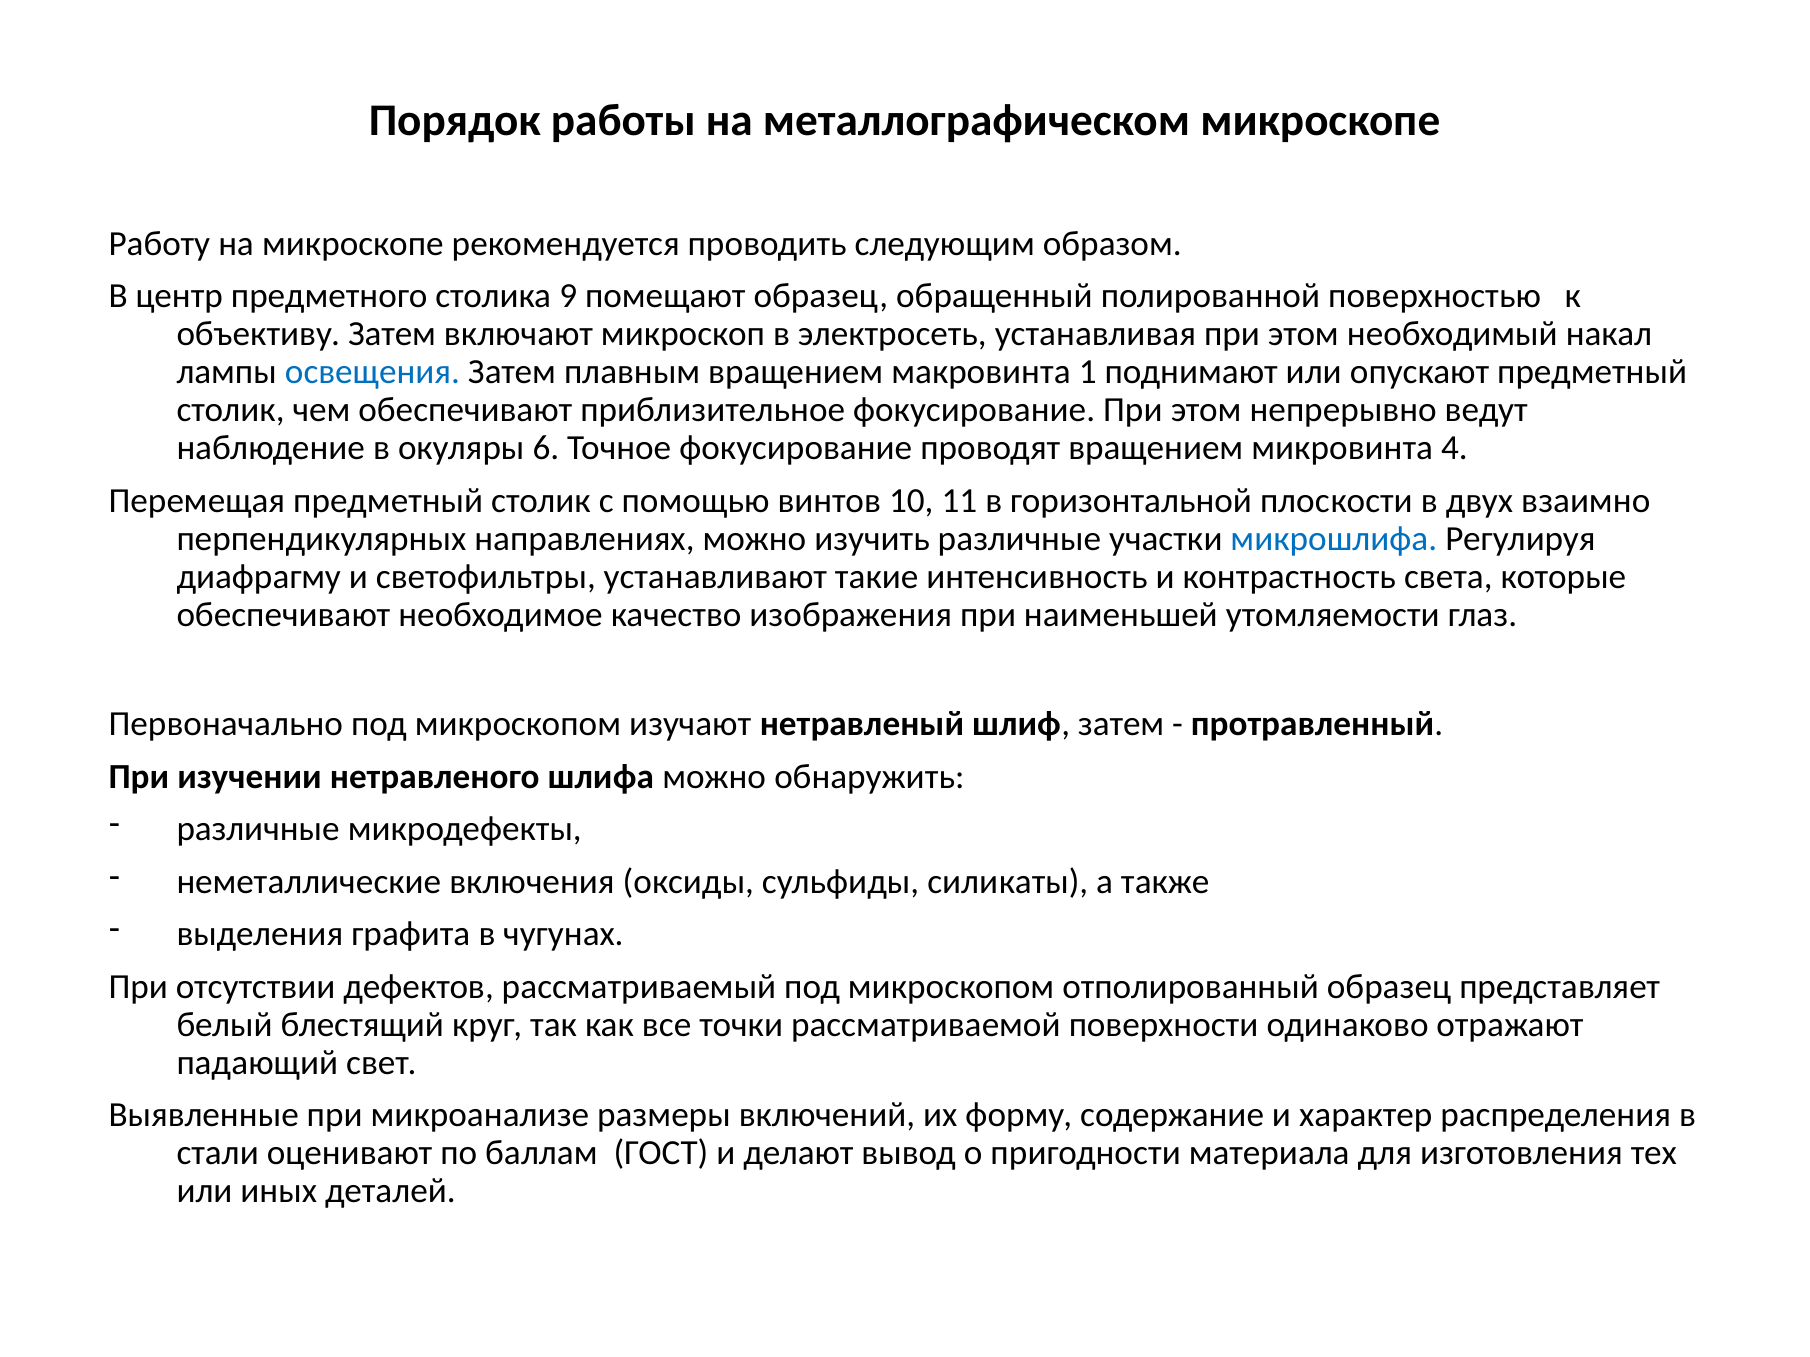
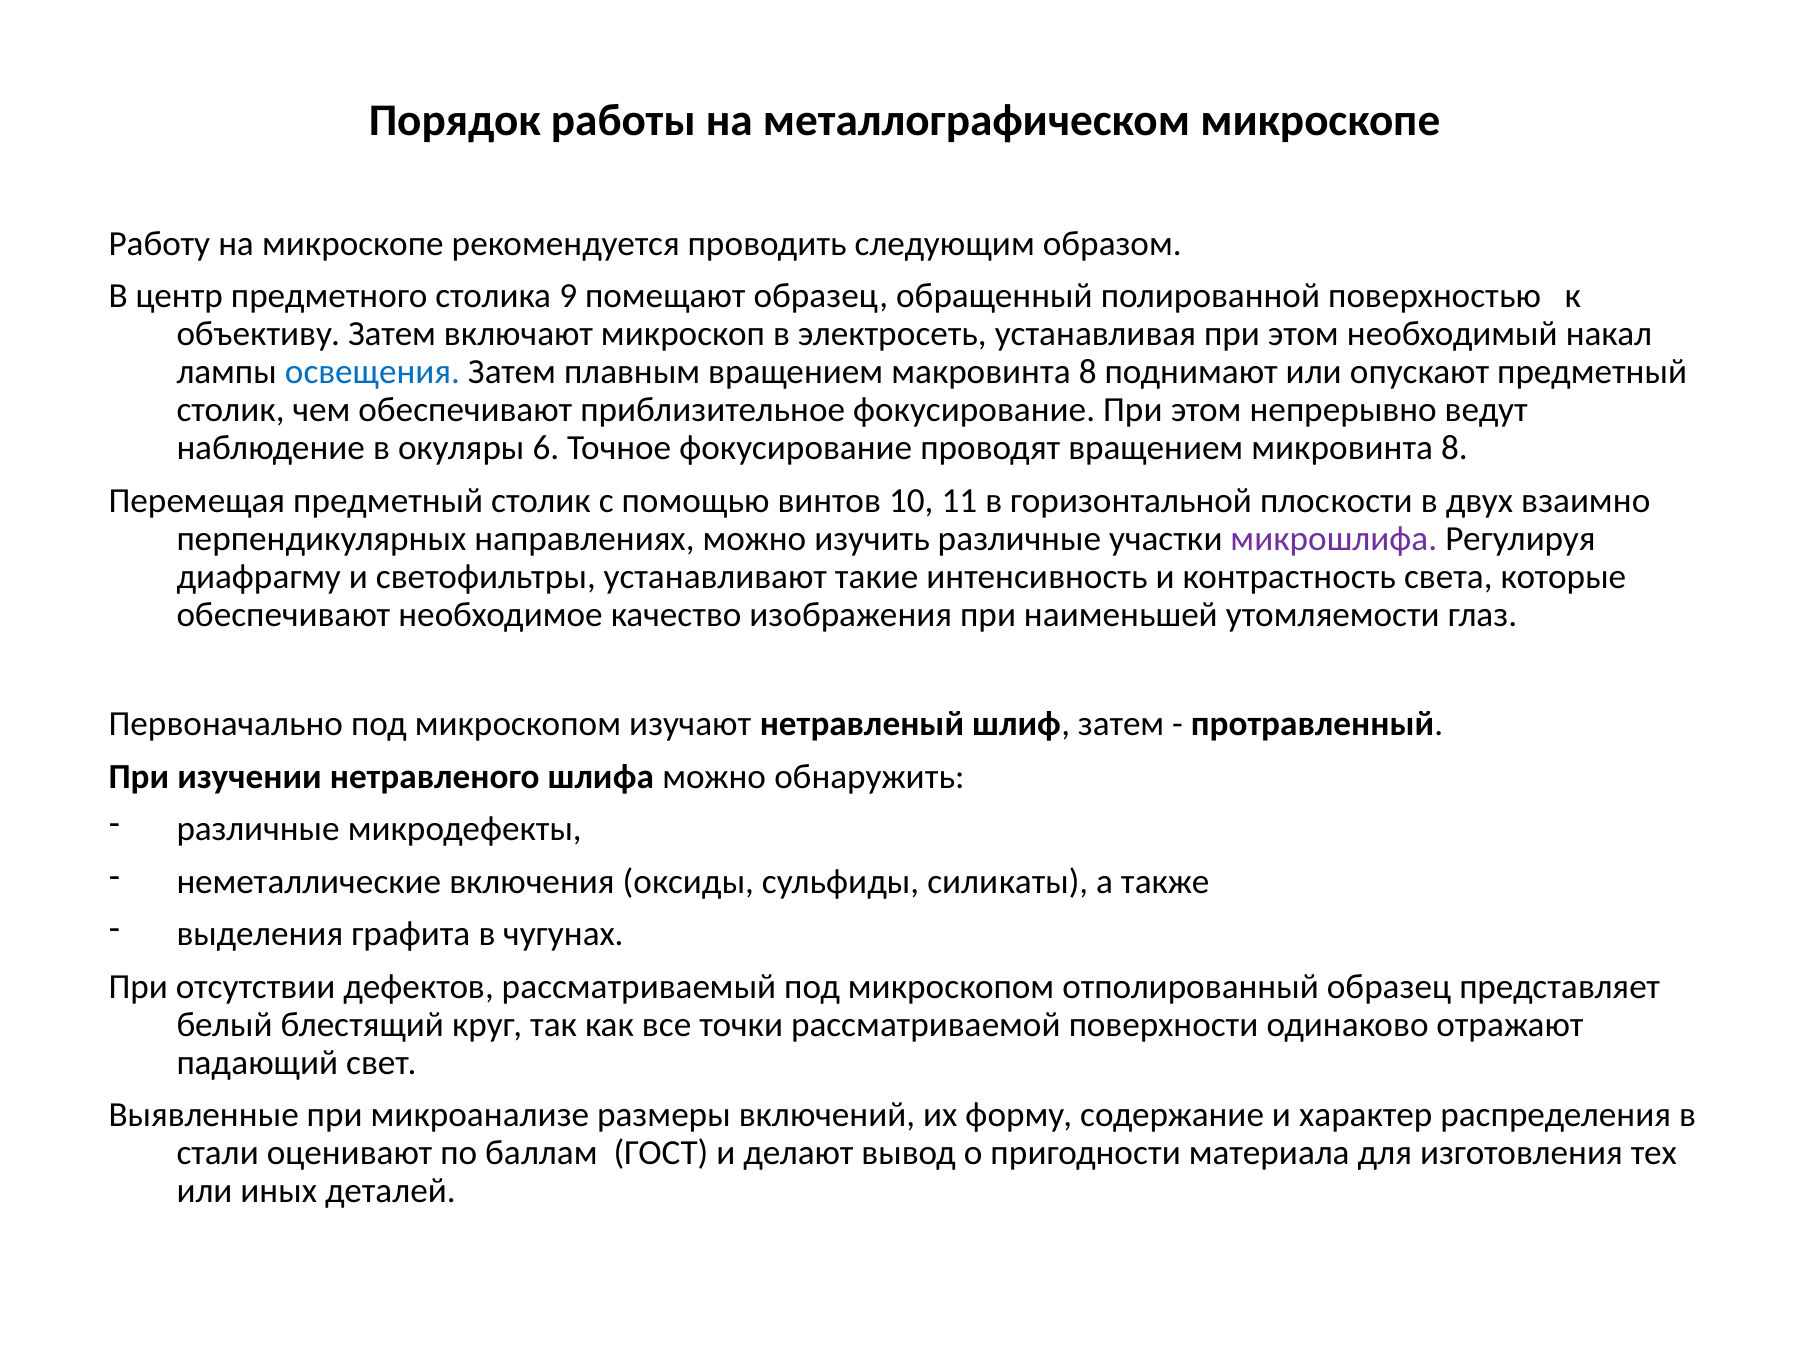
макровинта 1: 1 -> 8
микровинта 4: 4 -> 8
микрошлифа colour: blue -> purple
